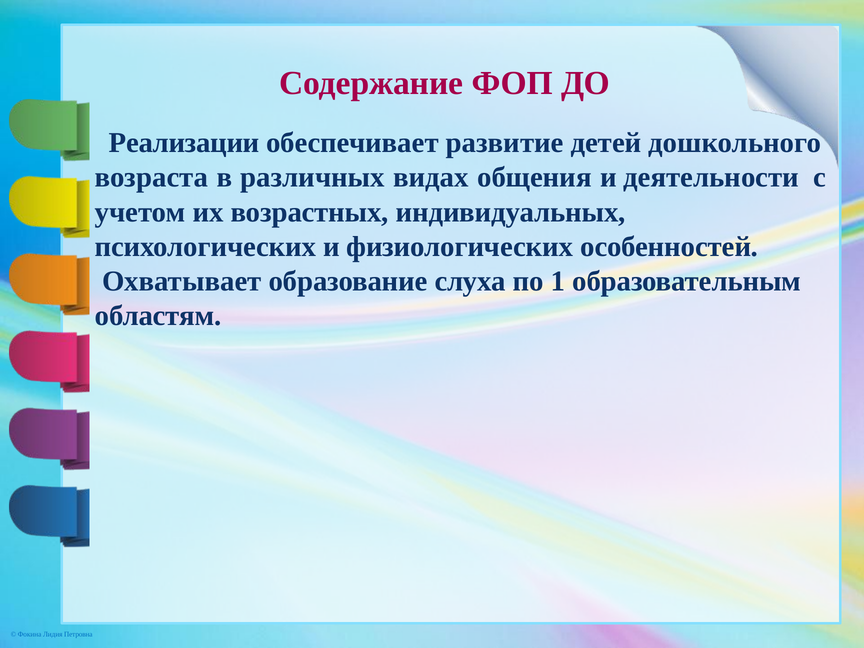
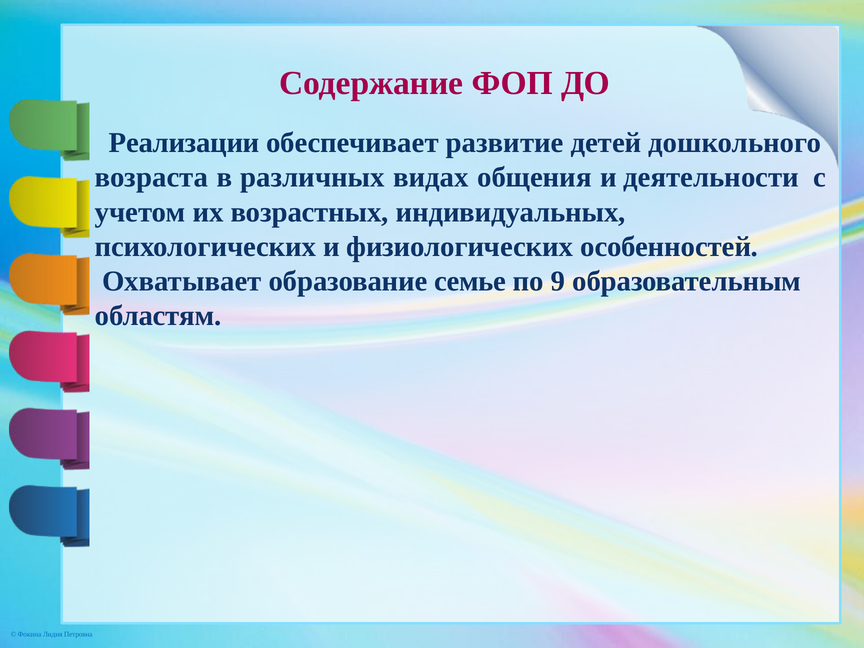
слуха: слуха -> семье
1: 1 -> 9
